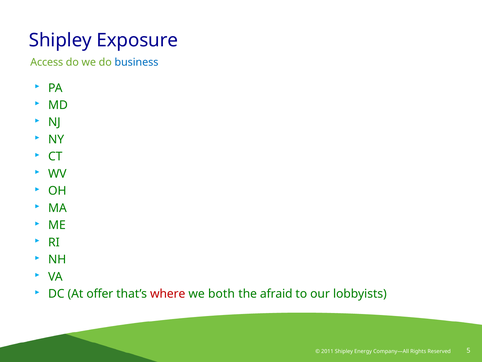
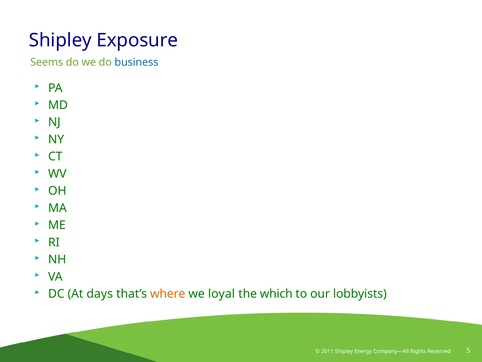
Access: Access -> Seems
offer: offer -> days
where colour: red -> orange
both: both -> loyal
afraid: afraid -> which
